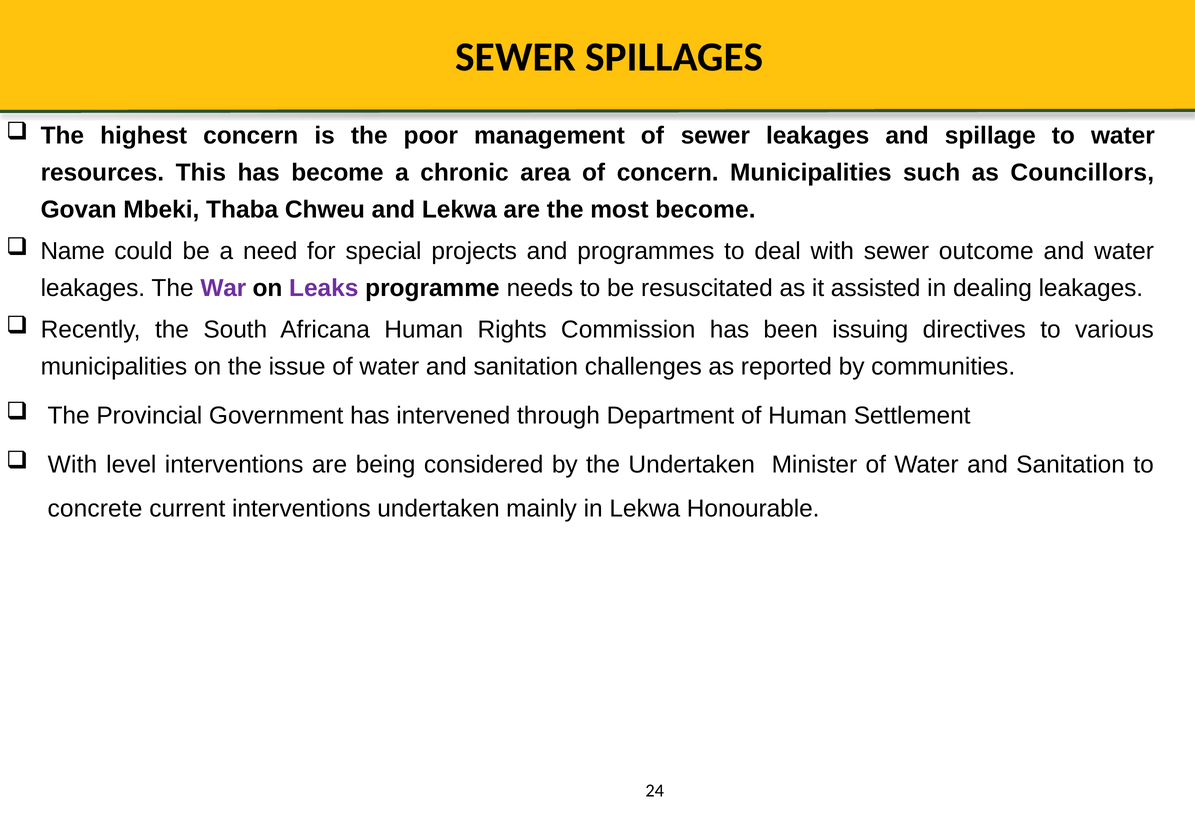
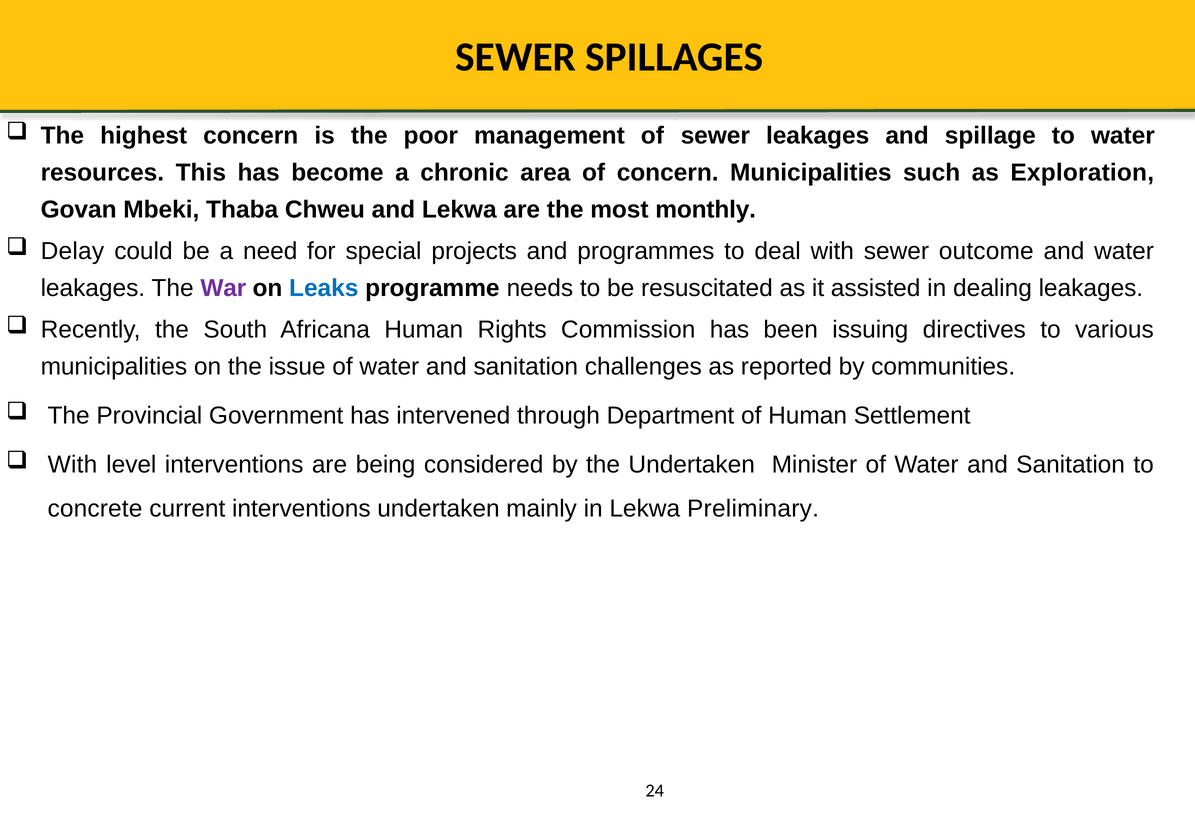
Councillors: Councillors -> Exploration
most become: become -> monthly
Name: Name -> Delay
Leaks colour: purple -> blue
Honourable: Honourable -> Preliminary
